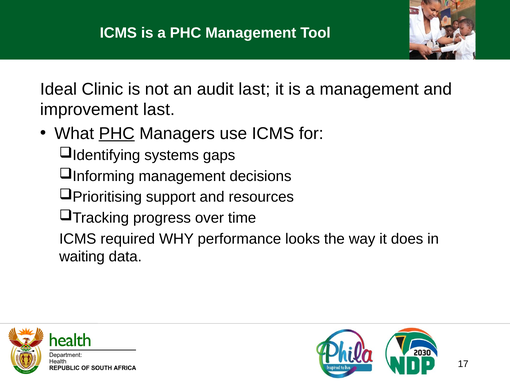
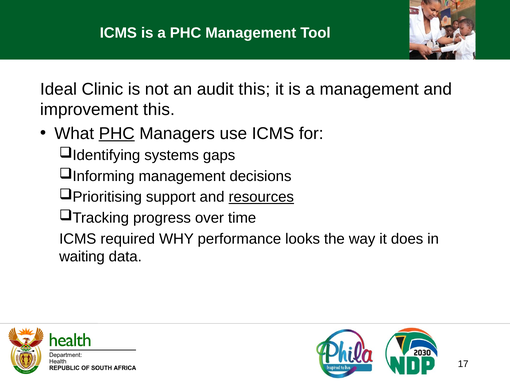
audit last: last -> this
improvement last: last -> this
resources underline: none -> present
